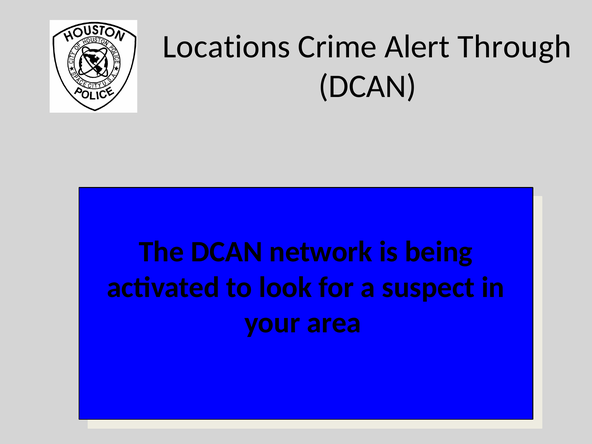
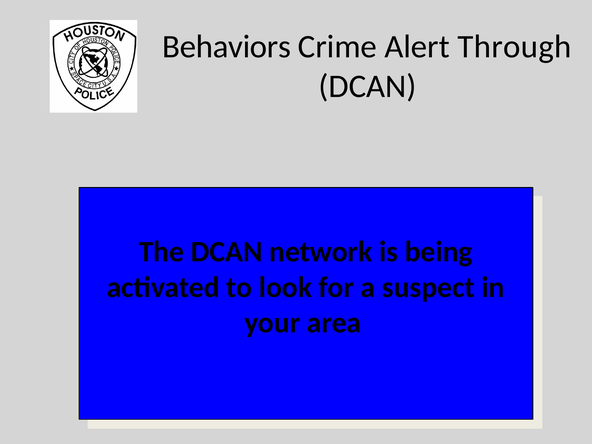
Locations: Locations -> Behaviors
